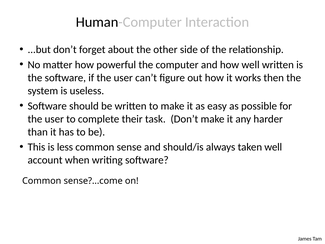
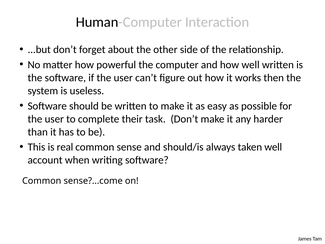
less: less -> real
